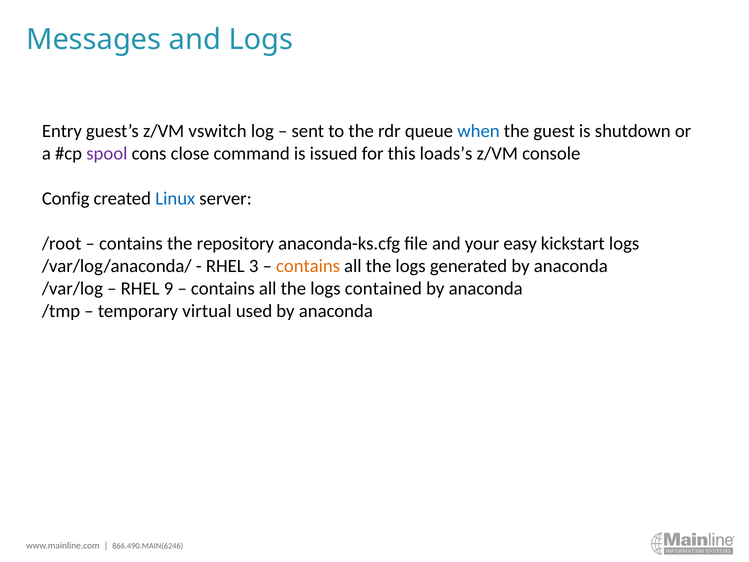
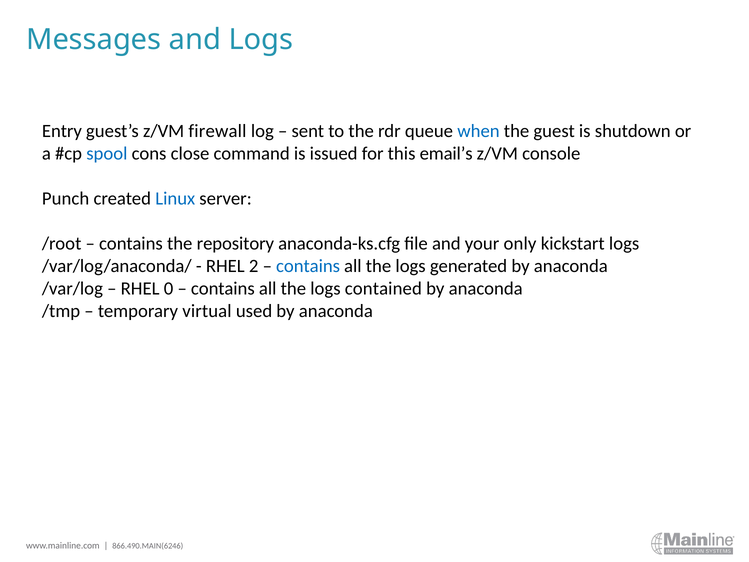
vswitch: vswitch -> firewall
spool colour: purple -> blue
loads’s: loads’s -> email’s
Config: Config -> Punch
easy: easy -> only
3: 3 -> 2
contains at (308, 266) colour: orange -> blue
9: 9 -> 0
